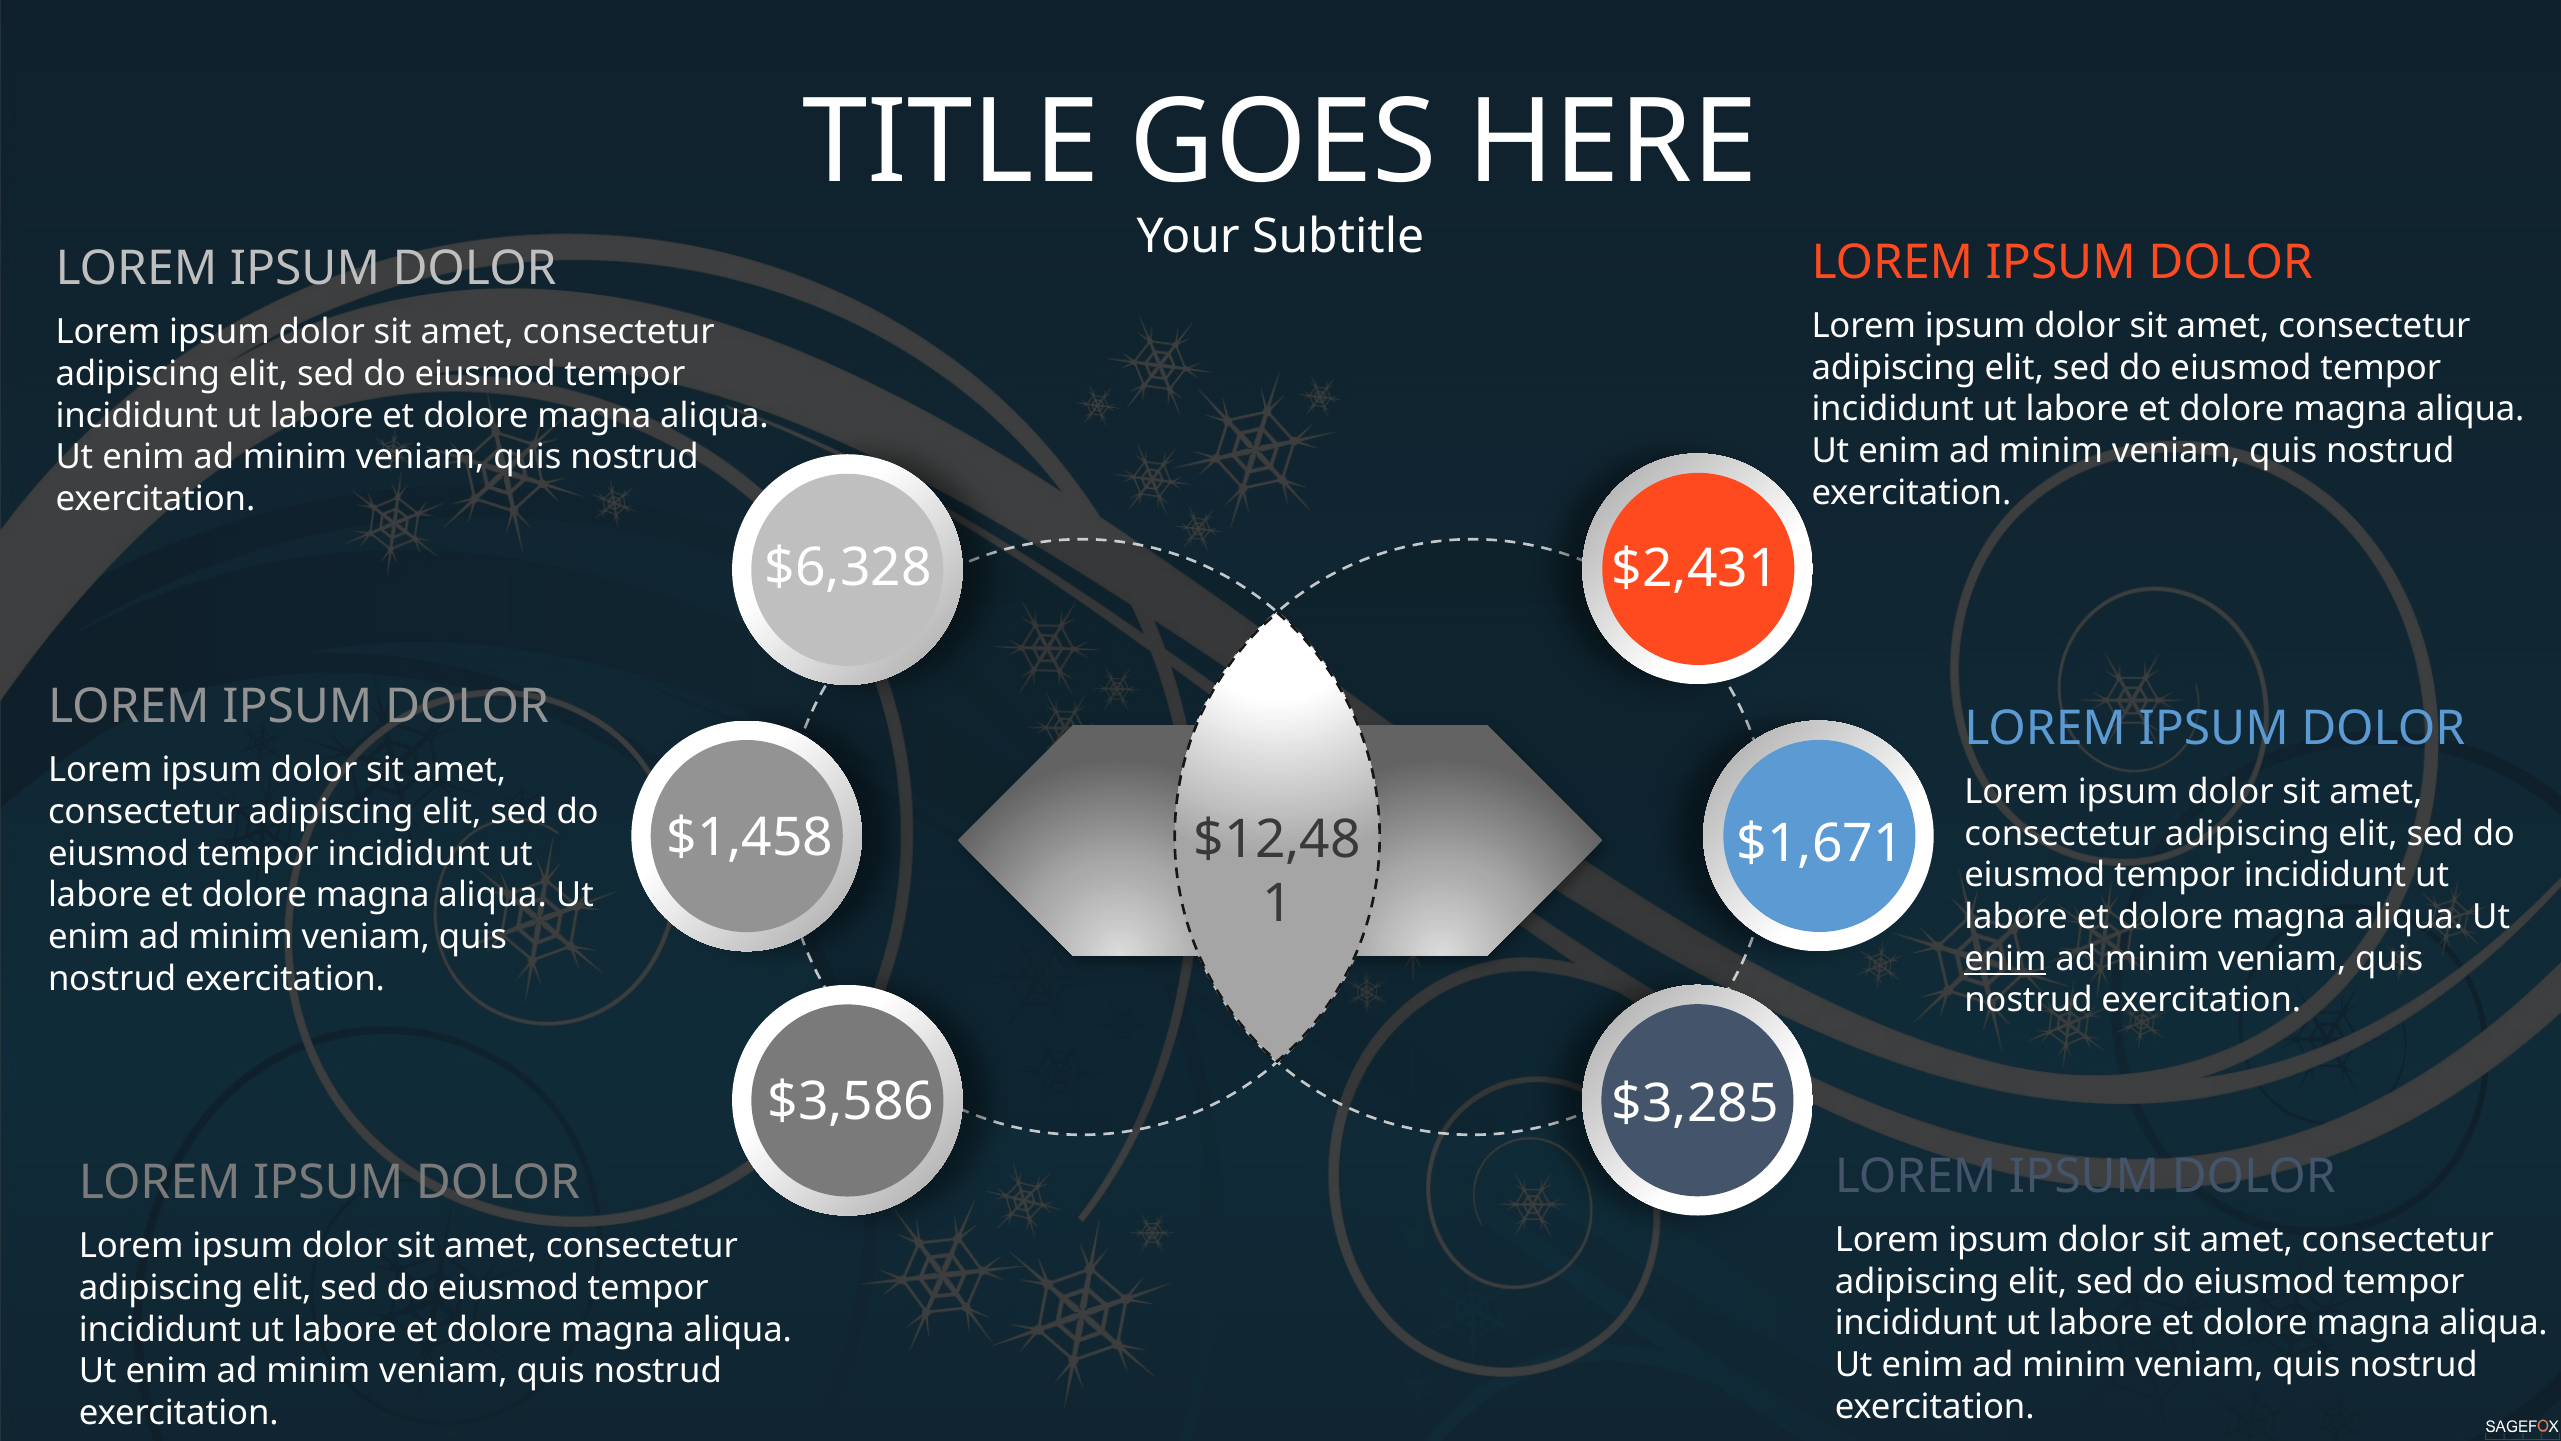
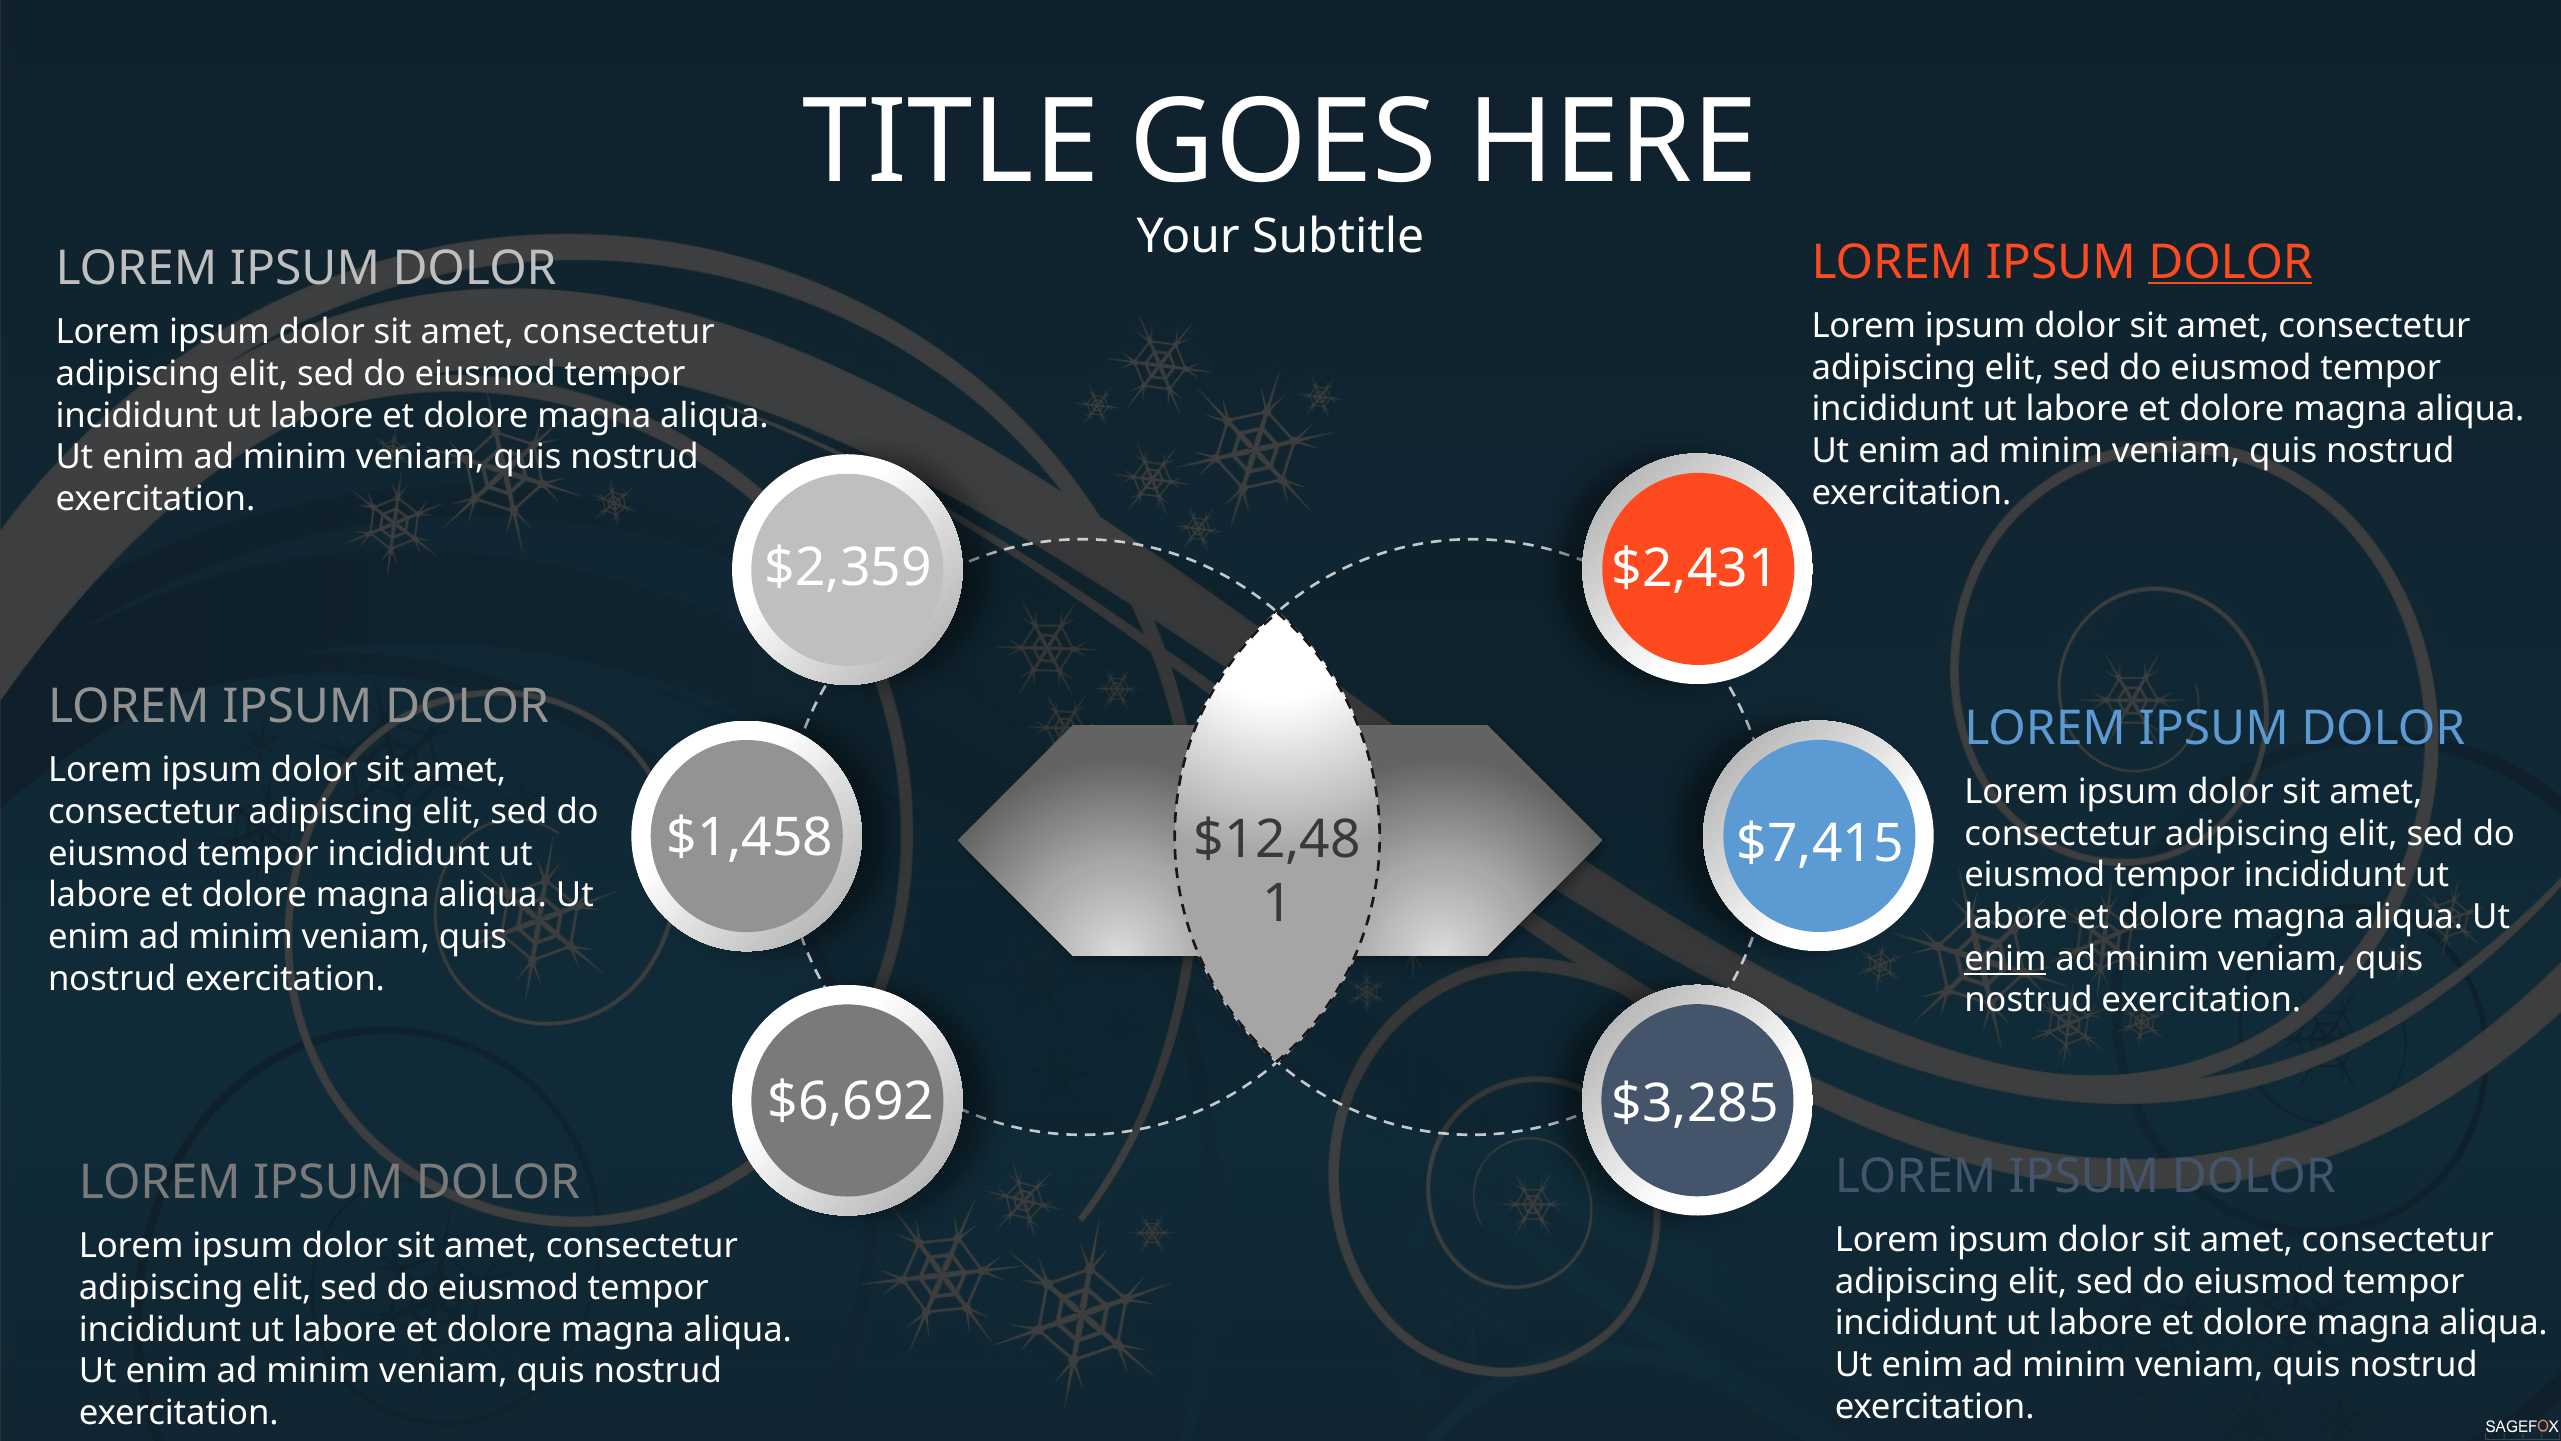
DOLOR at (2231, 262) underline: none -> present
$6,328: $6,328 -> $2,359
$1,671: $1,671 -> $7,415
$3,586: $3,586 -> $6,692
